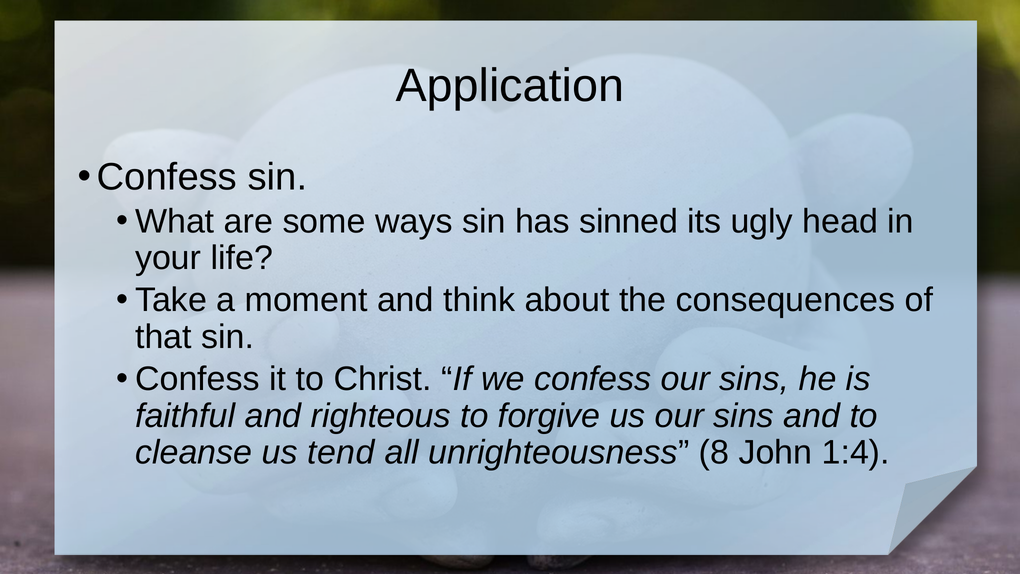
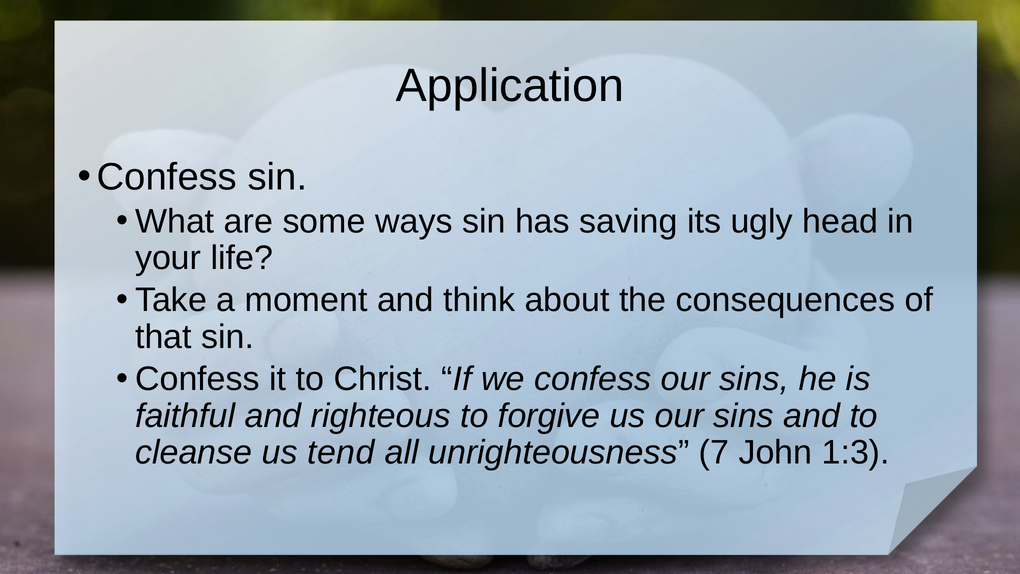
sinned: sinned -> saving
8: 8 -> 7
1:4: 1:4 -> 1:3
